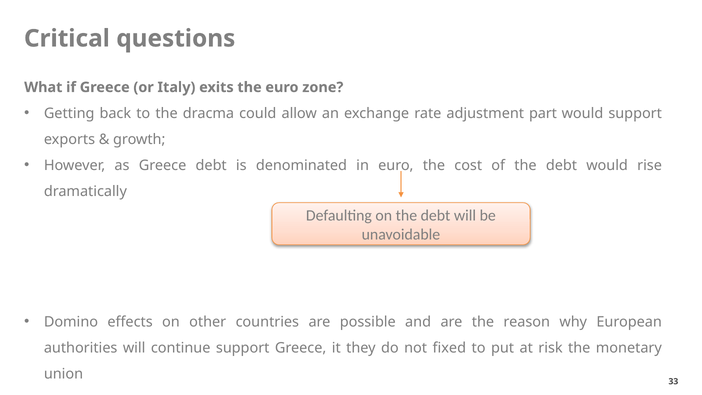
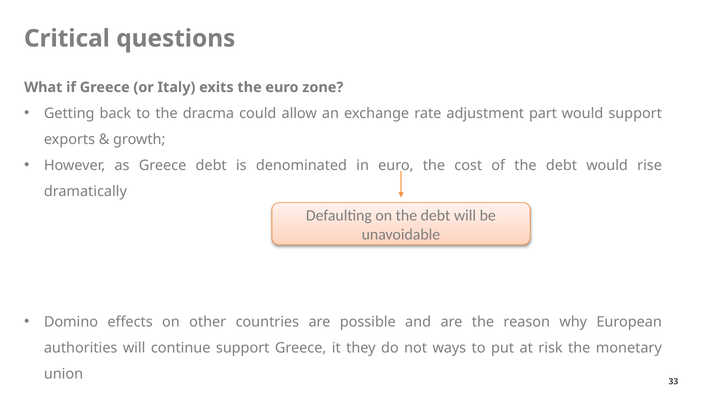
fixed: fixed -> ways
